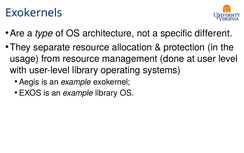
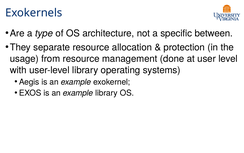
different: different -> between
